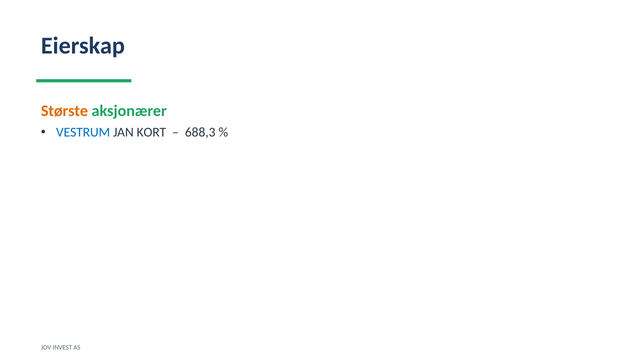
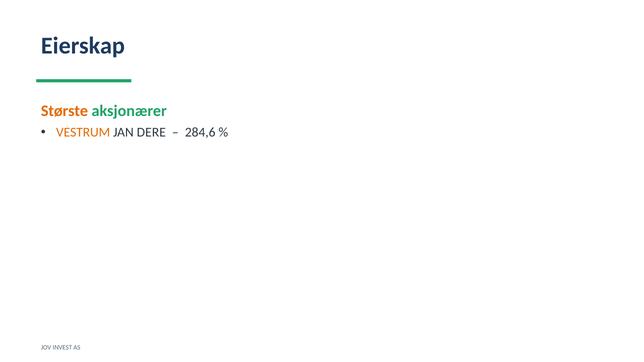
VESTRUM colour: blue -> orange
KORT: KORT -> DERE
688,3: 688,3 -> 284,6
